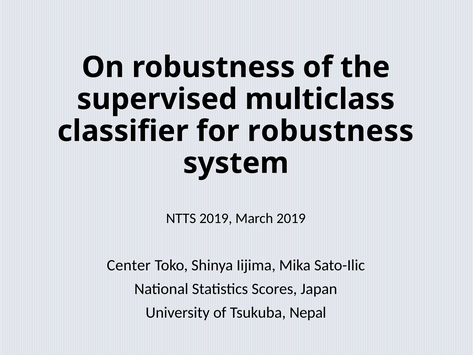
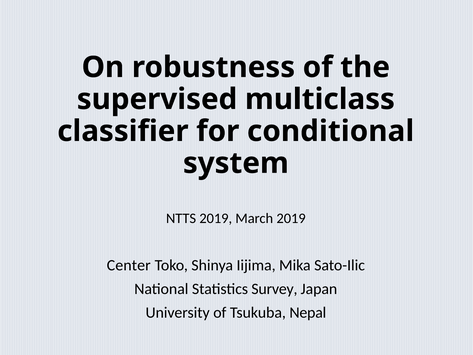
for robustness: robustness -> conditional
Scores: Scores -> Survey
